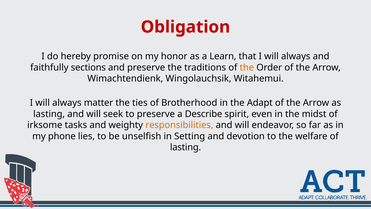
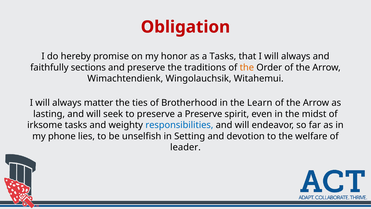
a Learn: Learn -> Tasks
Adapt: Adapt -> Learn
a Describe: Describe -> Preserve
responsibilities colour: orange -> blue
lasting at (186, 147): lasting -> leader
